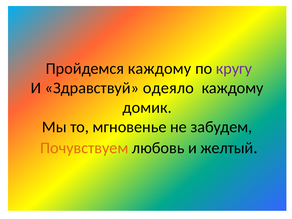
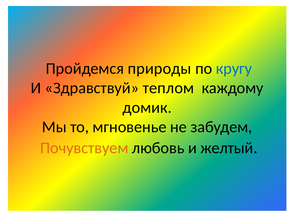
Пройдемся каждому: каждому -> природы
кругу colour: purple -> blue
одеяло: одеяло -> теплом
